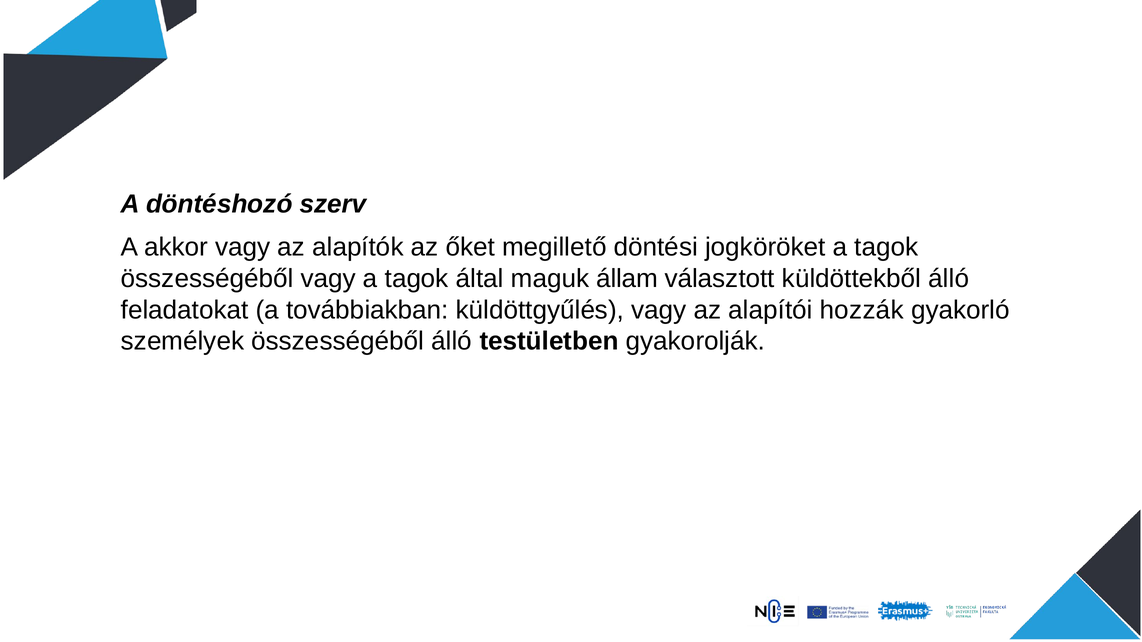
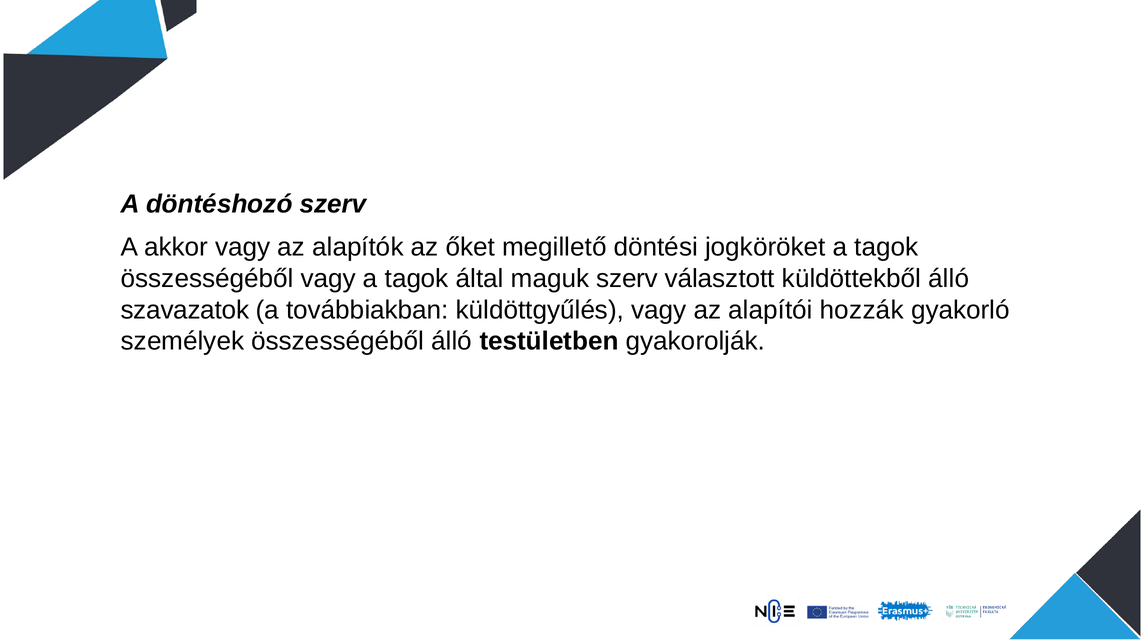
maguk állam: állam -> szerv
feladatokat: feladatokat -> szavazatok
